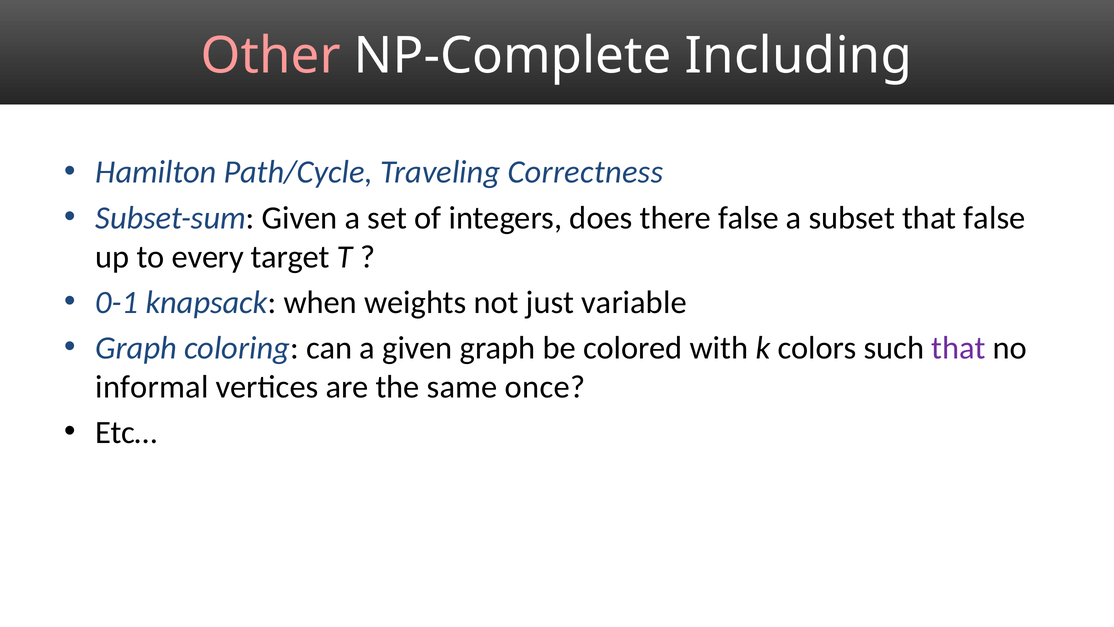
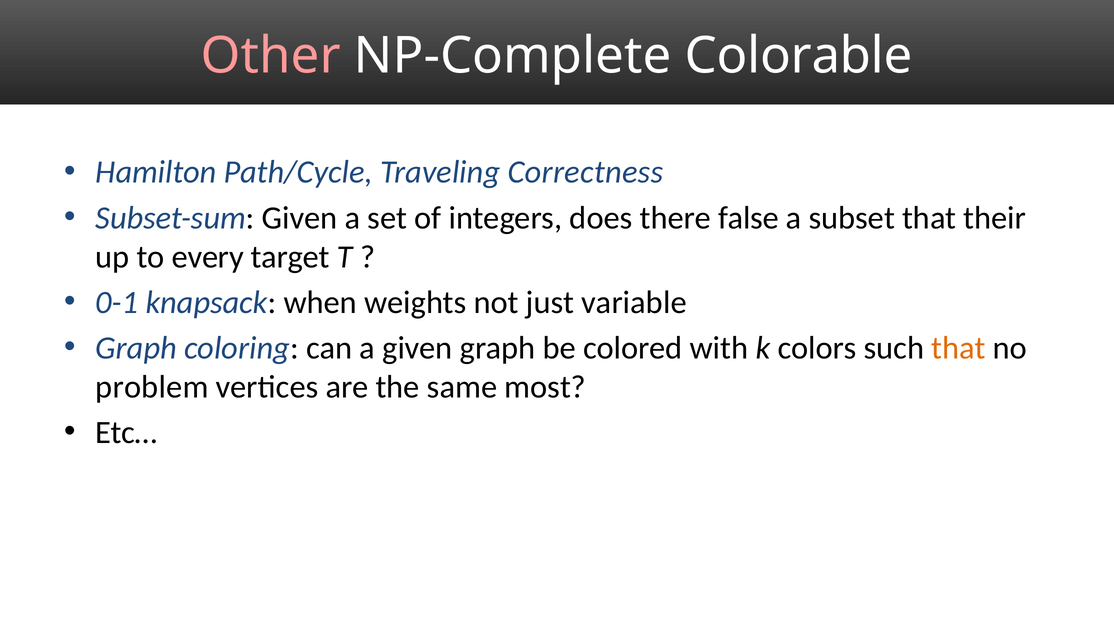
Including: Including -> Colorable
that false: false -> their
that at (958, 348) colour: purple -> orange
informal: informal -> problem
once: once -> most
